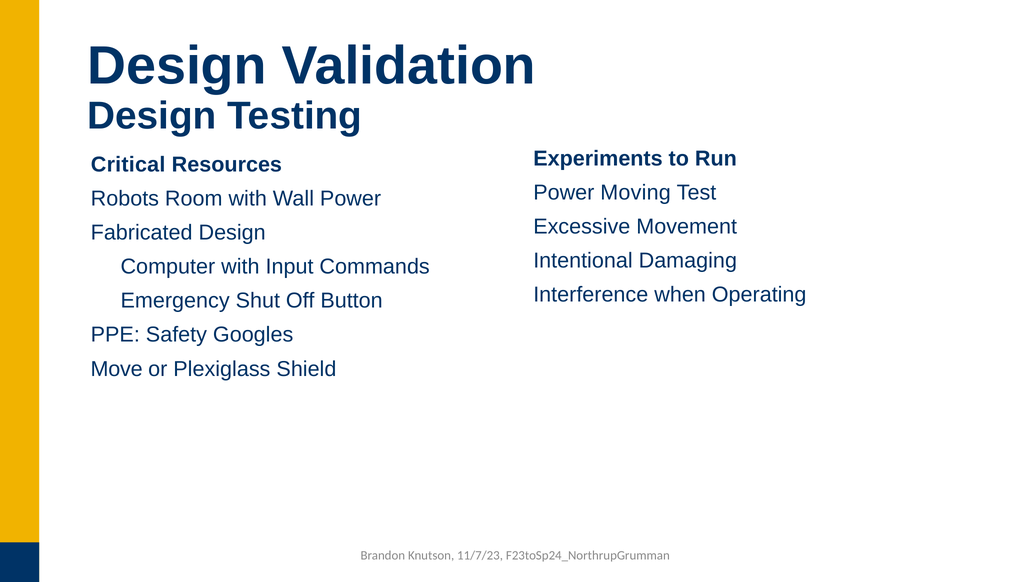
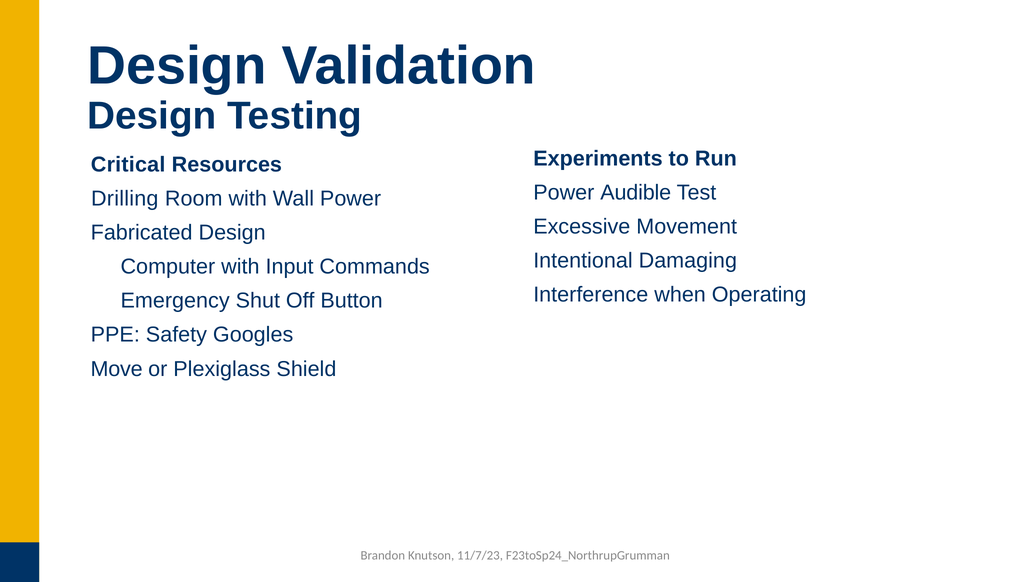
Moving: Moving -> Audible
Robots: Robots -> Drilling
